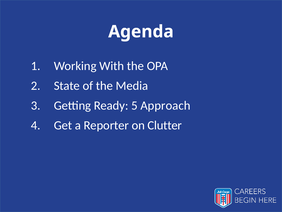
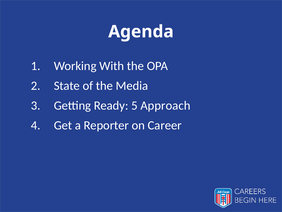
Clutter: Clutter -> Career
